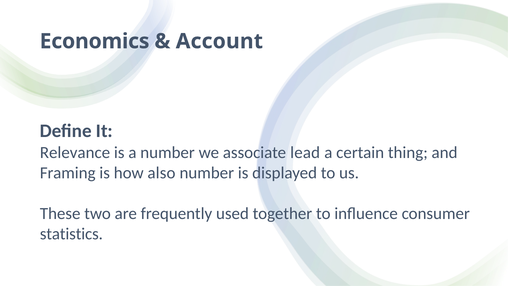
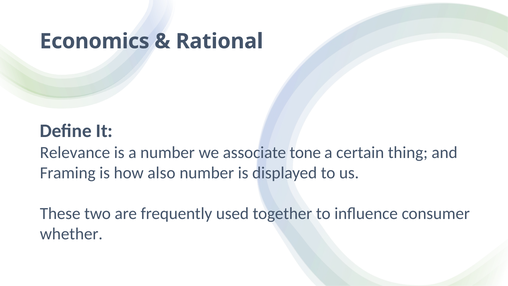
Account: Account -> Rational
lead: lead -> tone
statistics: statistics -> whether
